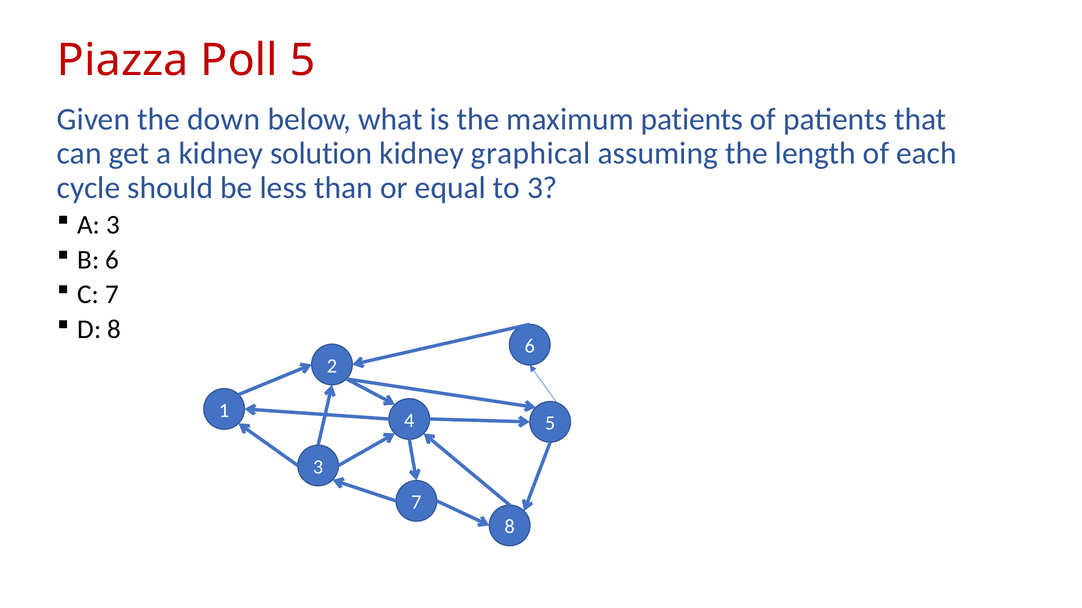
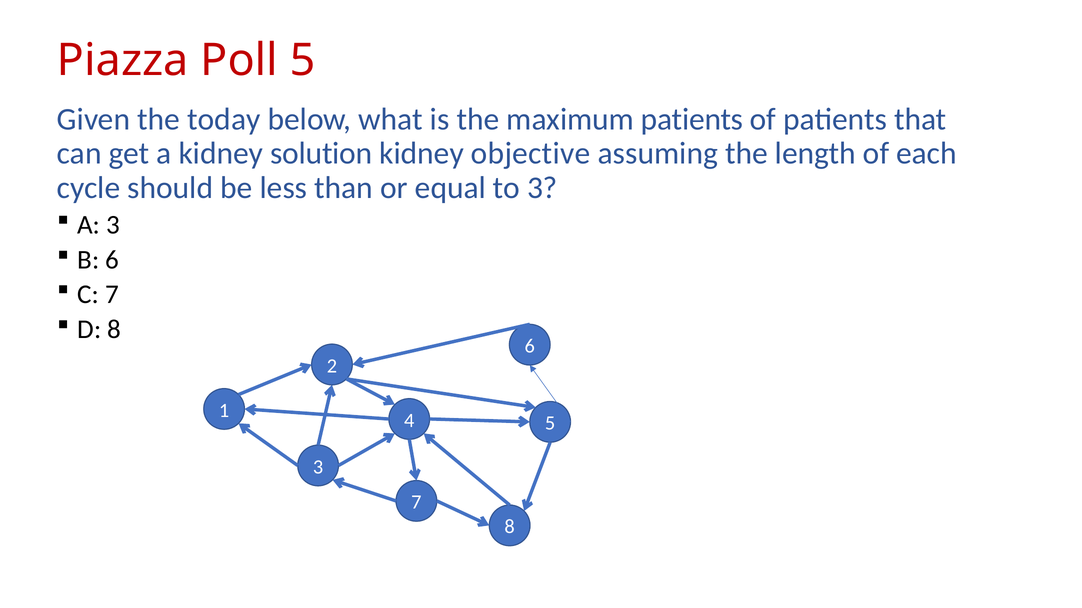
down: down -> today
graphical: graphical -> objective
